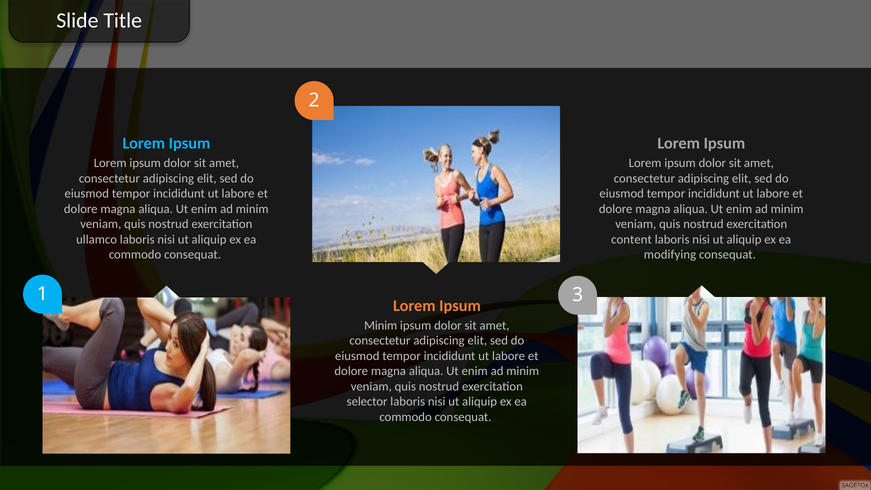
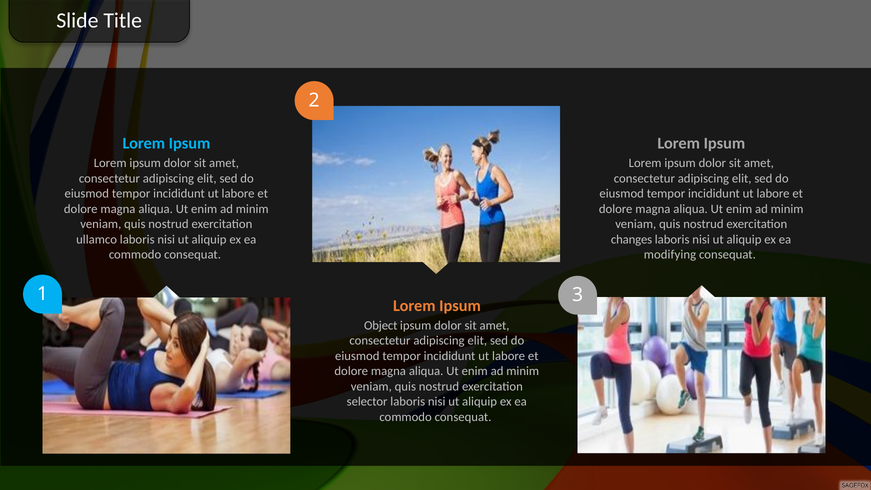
content: content -> changes
Minim at (381, 325): Minim -> Object
